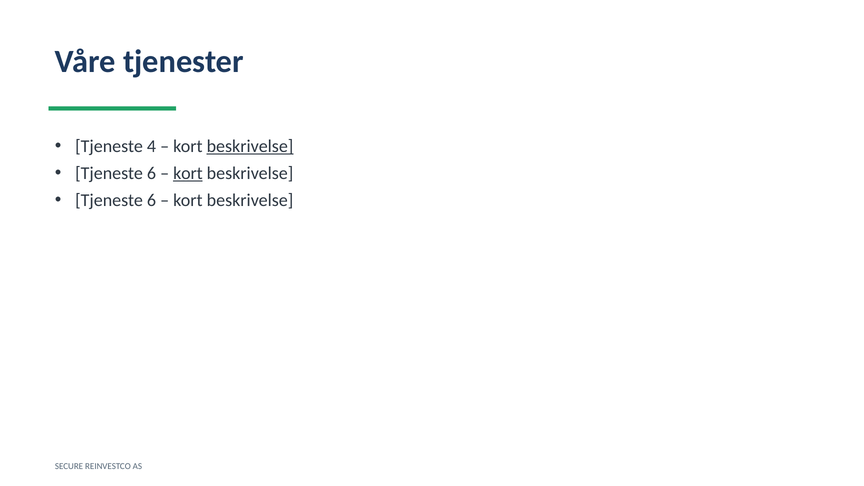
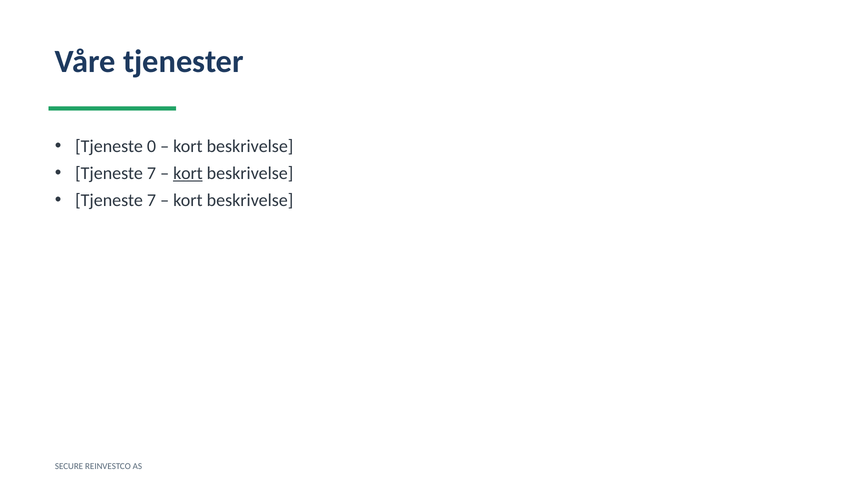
4: 4 -> 0
beskrivelse at (250, 146) underline: present -> none
6 at (151, 173): 6 -> 7
6 at (151, 200): 6 -> 7
